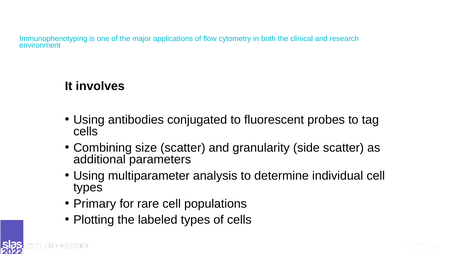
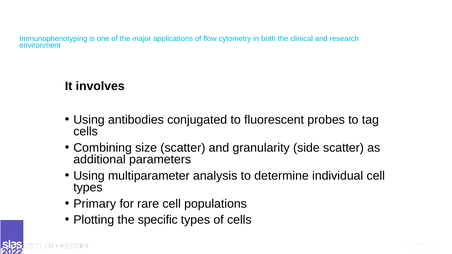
labeled: labeled -> specific
